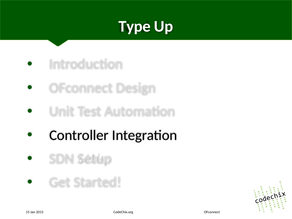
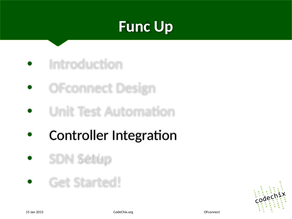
Type: Type -> Func
